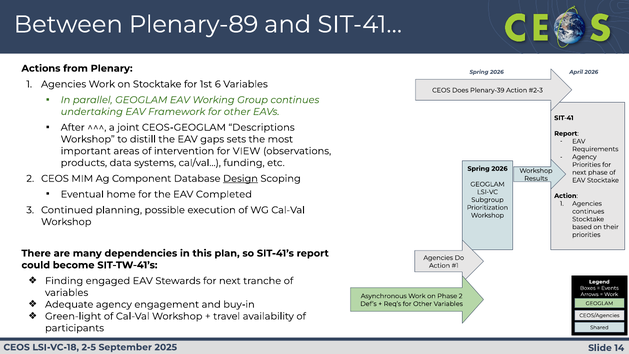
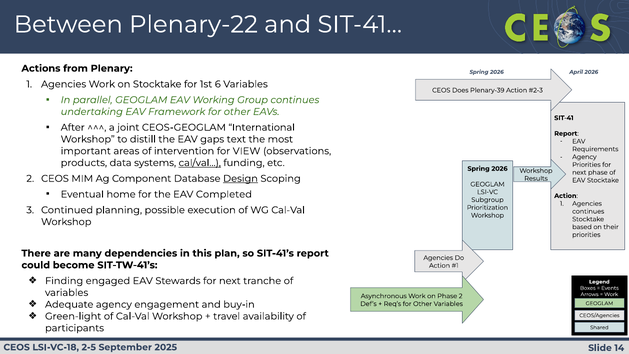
Plenary-89: Plenary-89 -> Plenary-22
Descriptions: Descriptions -> International
sets: sets -> text
cal/val… underline: none -> present
